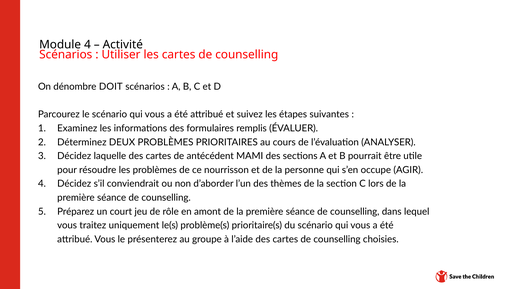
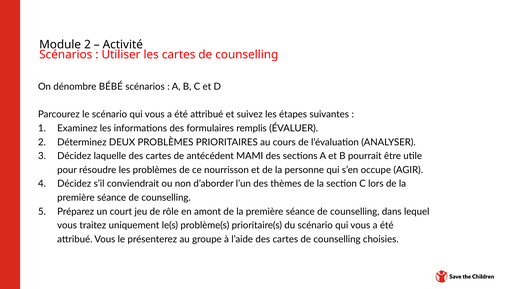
Module 4: 4 -> 2
DOIT: DOIT -> BÉBÉ
